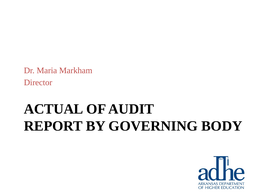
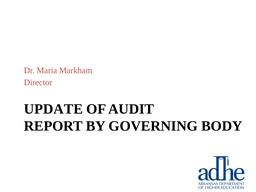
ACTUAL: ACTUAL -> UPDATE
